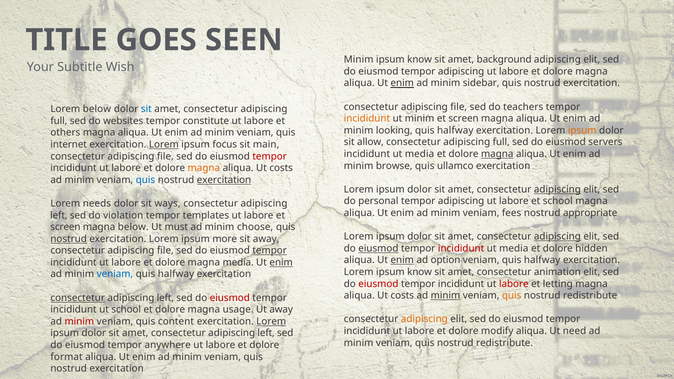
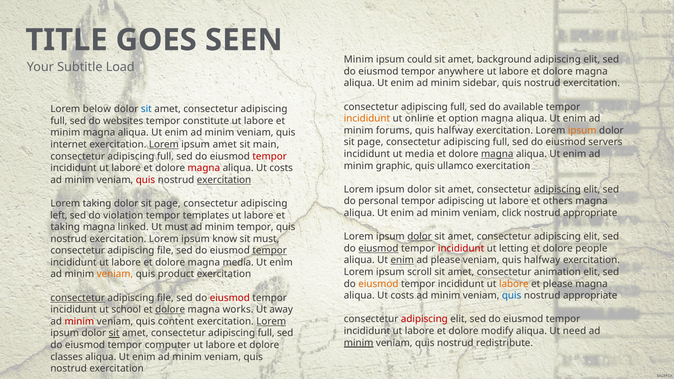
know at (420, 60): know -> could
Wish: Wish -> Load
eiusmod tempor adipiscing: adipiscing -> anywhere
enim at (402, 83) underline: present -> none
file at (459, 107): file -> full
teachers: teachers -> available
ut minim: minim -> online
screen at (464, 119): screen -> option
looking: looking -> forums
others at (65, 133): others -> minim
allow at (370, 142): allow -> page
ipsum focus: focus -> amet
file at (165, 156): file -> full
browse: browse -> graphic
magna at (204, 168) colour: orange -> red
quis at (145, 180) colour: blue -> red
et school: school -> others
Lorem needs: needs -> taking
ways at (168, 204): ways -> page
fees: fees -> click
screen at (65, 227): screen -> taking
magna below: below -> linked
minim choose: choose -> tempor
dolor at (420, 237) underline: none -> present
adipiscing at (557, 237) underline: present -> none
nostrud at (69, 239) underline: present -> none
more: more -> know
sit away: away -> must
media at (514, 248): media -> letting
hidden: hidden -> people
ad option: option -> please
enim at (281, 263) underline: present -> none
Lorem ipsum know: know -> scroll
veniam at (115, 274) colour: blue -> orange
halfway at (176, 274): halfway -> product
eiusmod at (378, 284) colour: red -> orange
labore at (514, 284) colour: red -> orange
et letting: letting -> please
minim at (445, 296) underline: present -> none
quis at (512, 296) colour: orange -> blue
redistribute at (590, 296): redistribute -> appropriate
left at (165, 298): left -> file
dolore at (170, 310) underline: none -> present
usage: usage -> works
adipiscing at (424, 319) colour: orange -> red
sit at (114, 333) underline: none -> present
left at (266, 333): left -> full
minim at (359, 343) underline: none -> present
anywhere: anywhere -> computer
format: format -> classes
